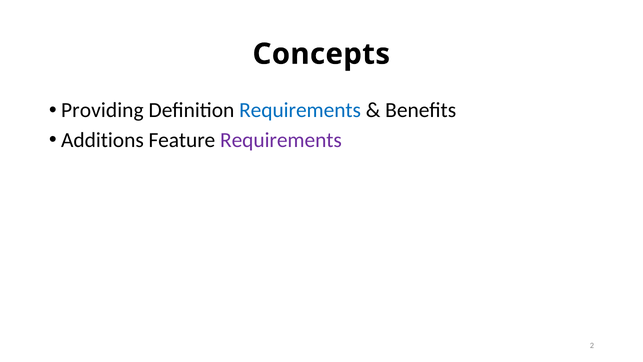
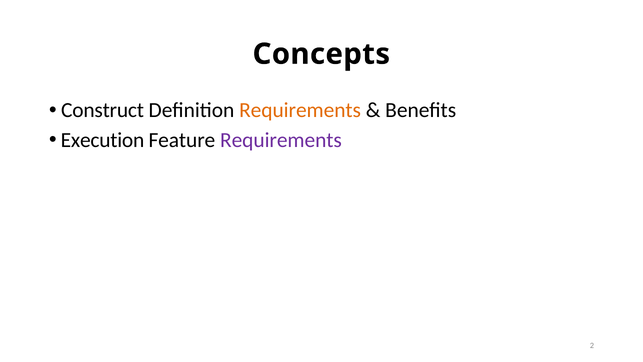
Providing: Providing -> Construct
Requirements at (300, 110) colour: blue -> orange
Additions: Additions -> Execution
